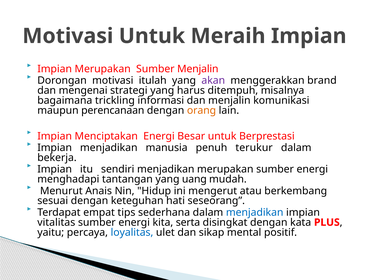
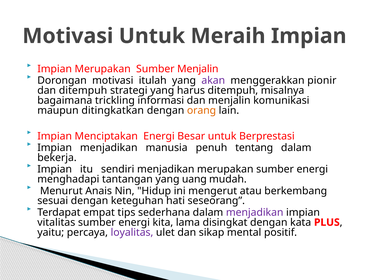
brand: brand -> pionir
dan mengenai: mengenai -> ditempuh
perencanaan: perencanaan -> ditingkatkan
terukur: terukur -> tentang
menjadikan at (255, 213) colour: blue -> purple
serta: serta -> lama
loyalitas colour: blue -> purple
